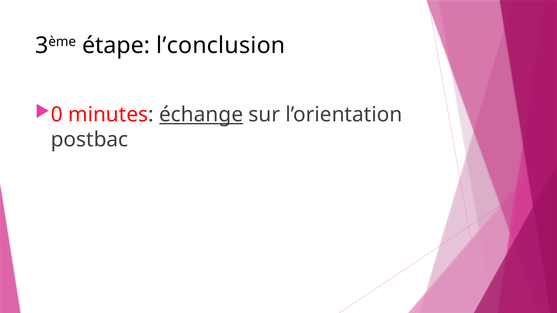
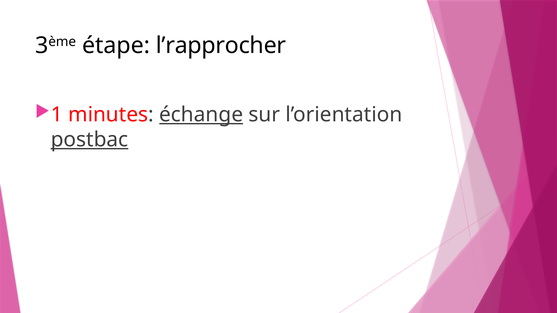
l’conclusion: l’conclusion -> l’rapprocher
0: 0 -> 1
postbac underline: none -> present
